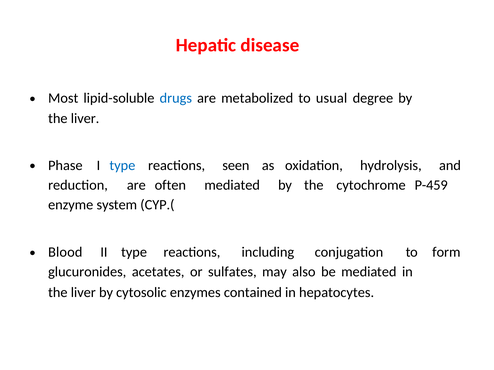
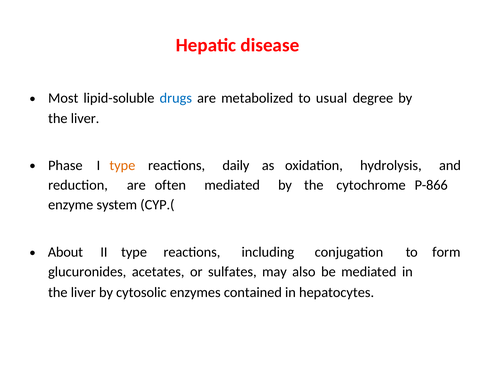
type at (122, 166) colour: blue -> orange
seen: seen -> daily
P-459: P-459 -> P-866
Blood: Blood -> About
